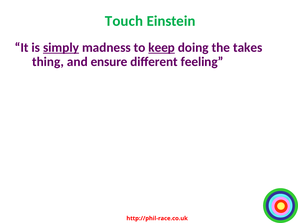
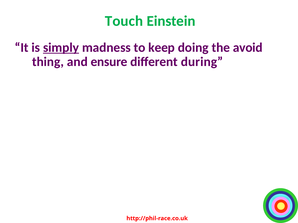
keep underline: present -> none
takes: takes -> avoid
feeling: feeling -> during
